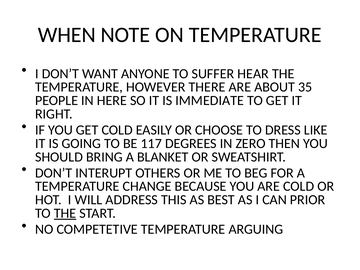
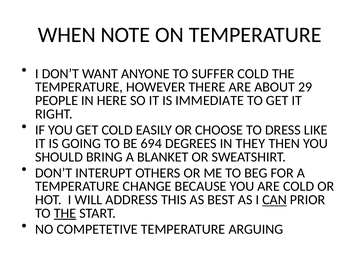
SUFFER HEAR: HEAR -> COLD
35: 35 -> 29
117: 117 -> 694
ZERO: ZERO -> THEY
CAN underline: none -> present
